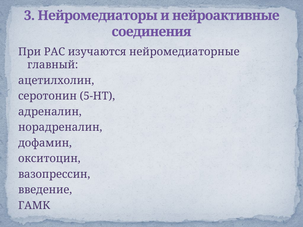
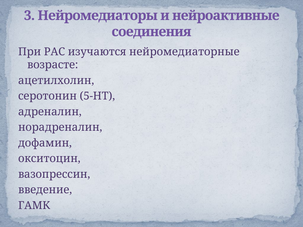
главный: главный -> возрасте
